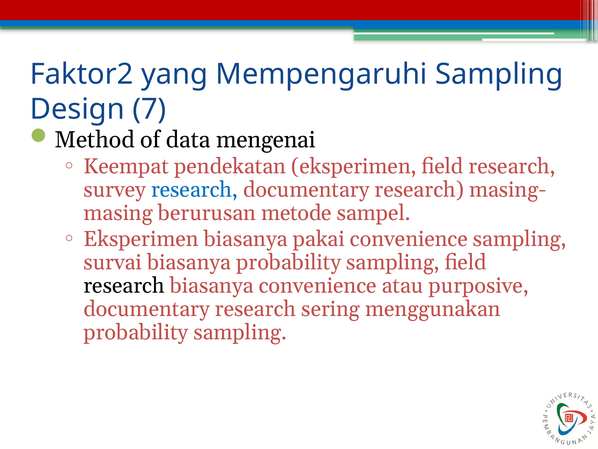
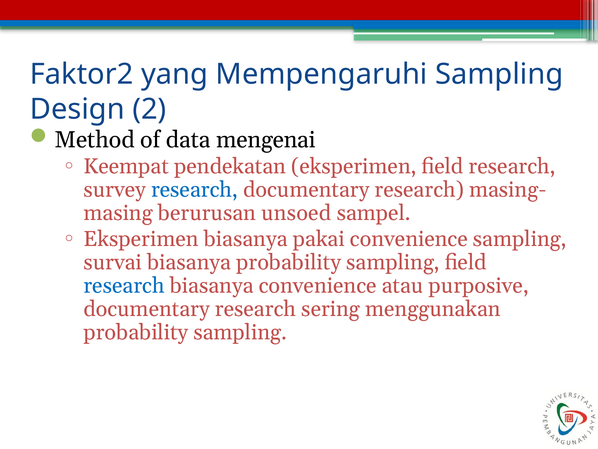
7: 7 -> 2
metode: metode -> unsoed
research at (124, 285) colour: black -> blue
